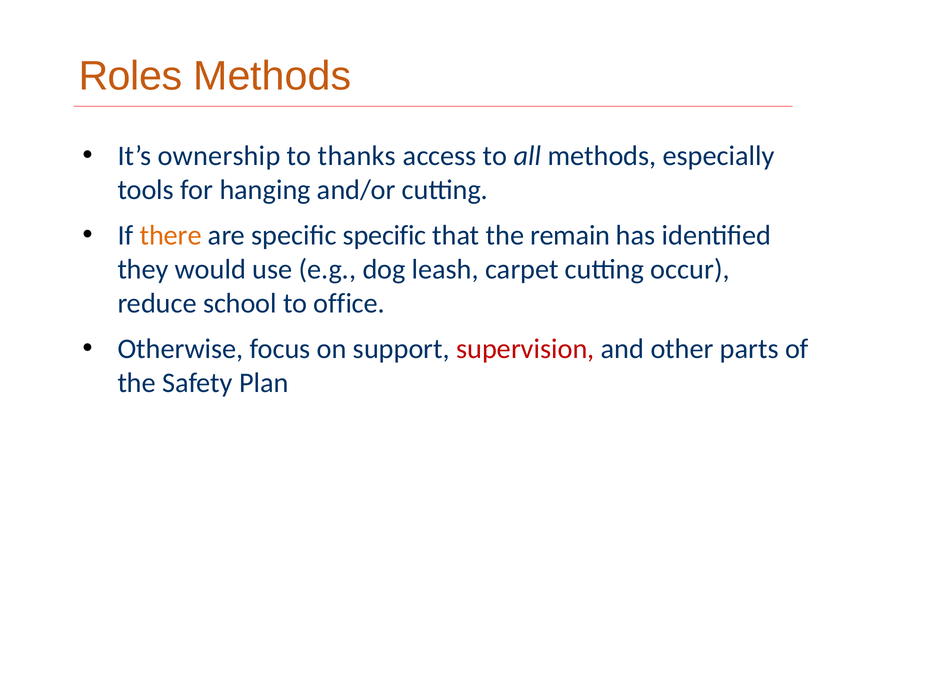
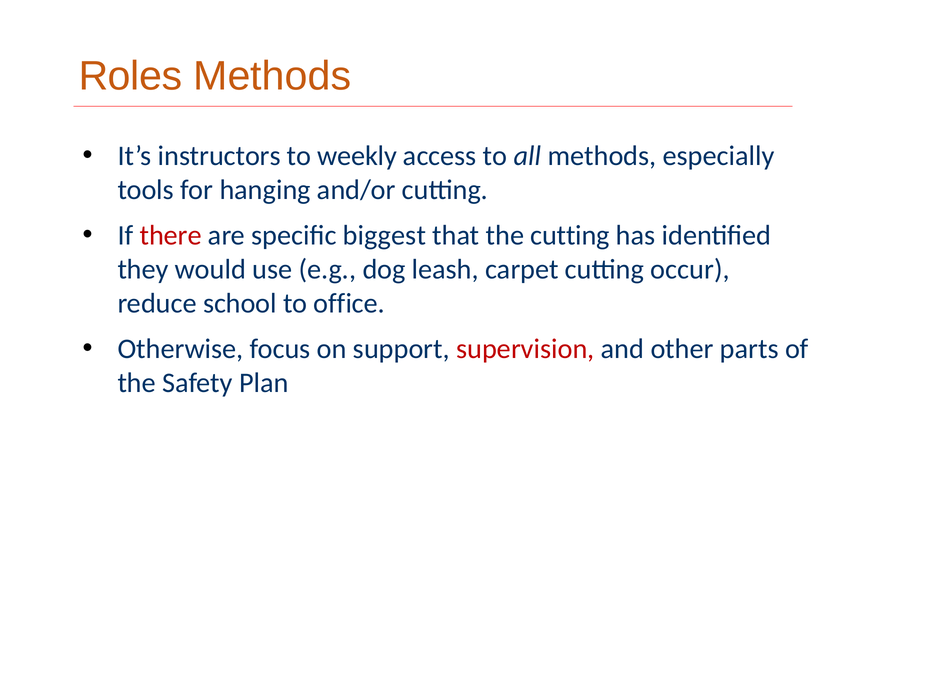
ownership: ownership -> instructors
thanks: thanks -> weekly
there colour: orange -> red
specific specific: specific -> biggest
the remain: remain -> cutting
